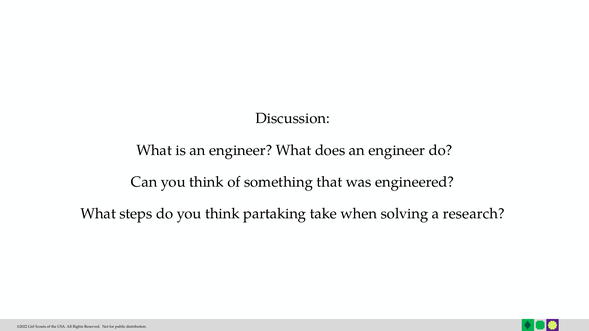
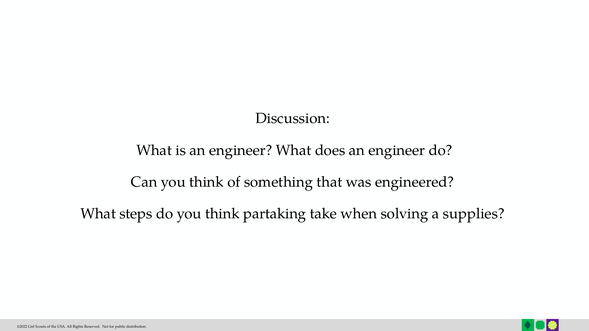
research: research -> supplies
